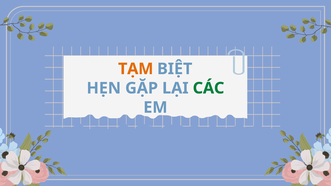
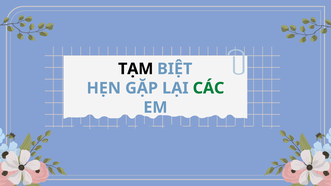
TẠM colour: orange -> black
